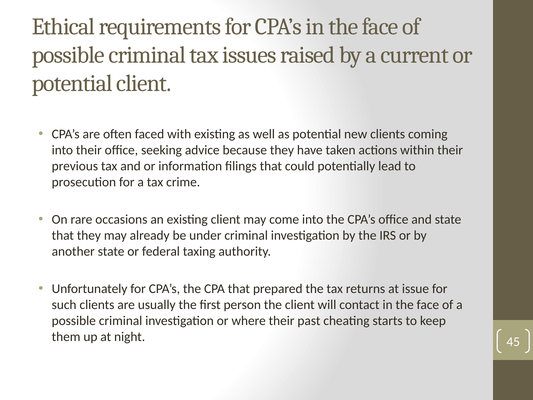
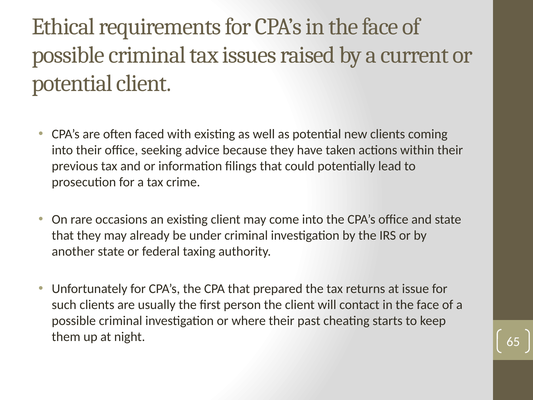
45: 45 -> 65
